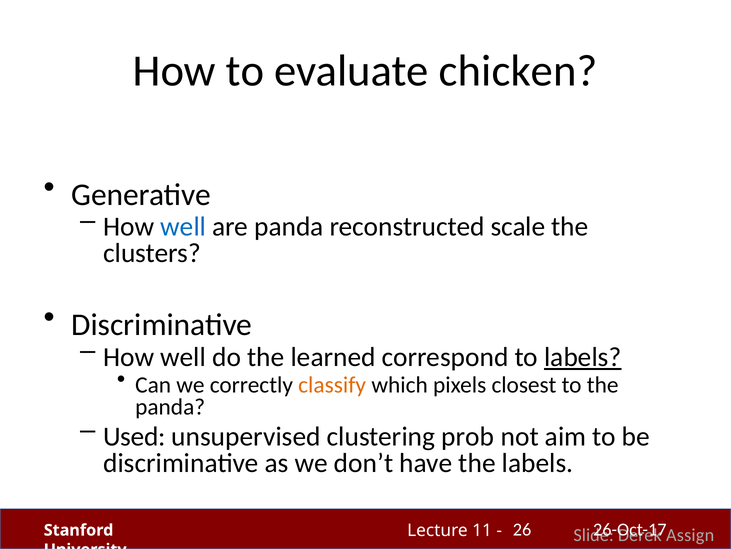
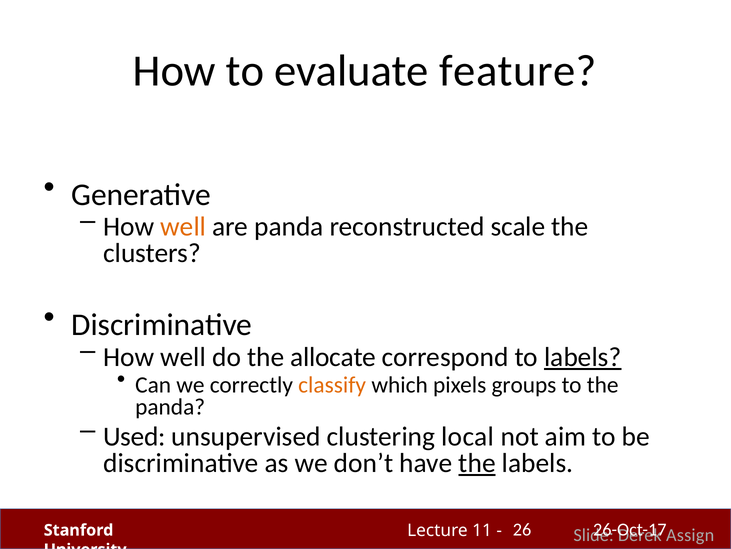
chicken: chicken -> feature
well at (183, 227) colour: blue -> orange
learned: learned -> allocate
closest: closest -> groups
prob: prob -> local
the at (477, 463) underline: none -> present
